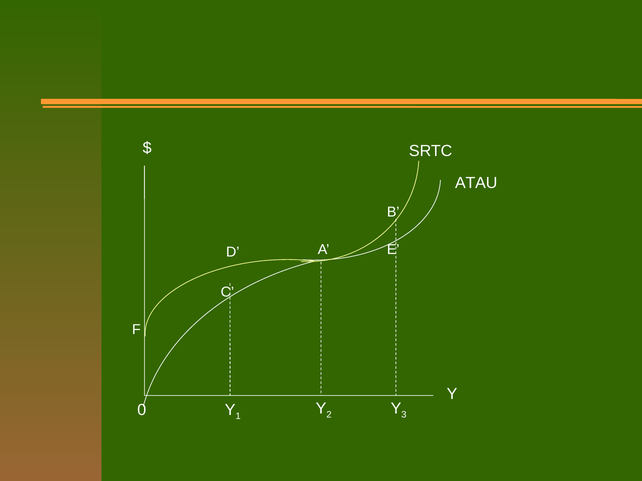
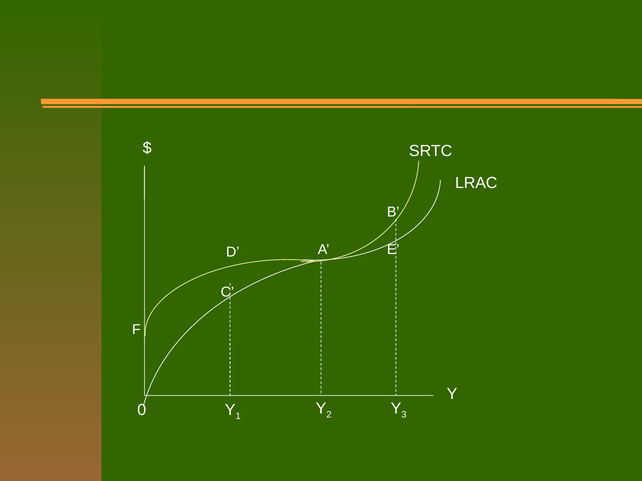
ATAU: ATAU -> LRAC
